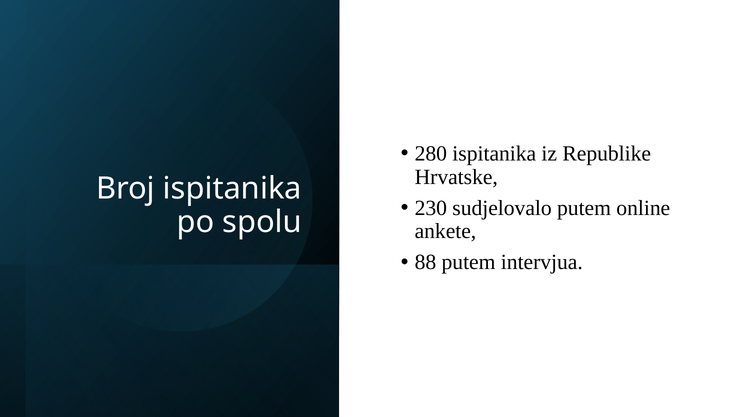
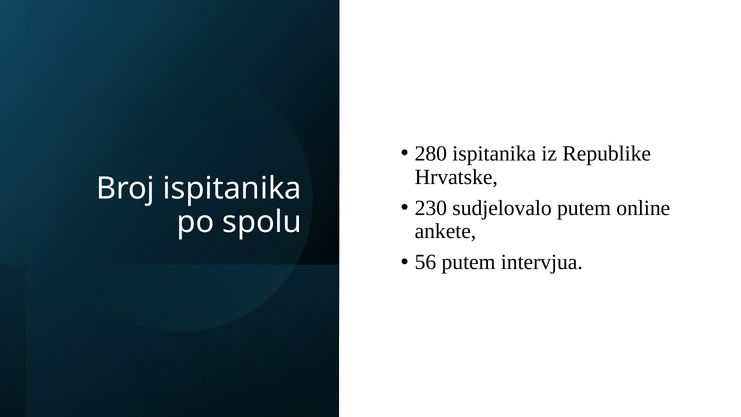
88: 88 -> 56
